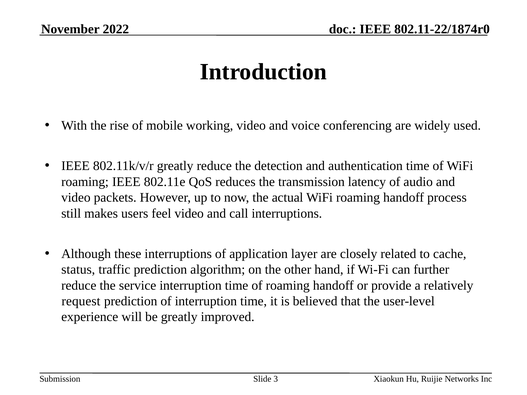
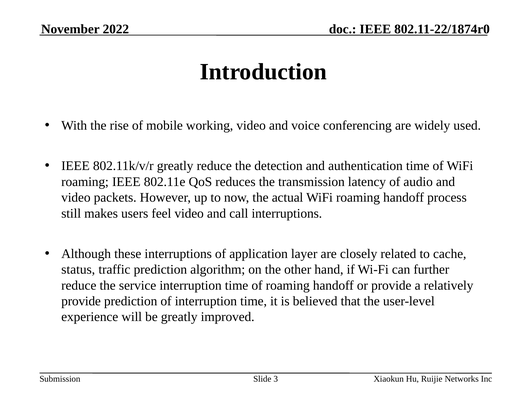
request at (81, 301): request -> provide
